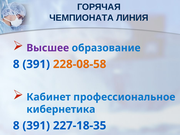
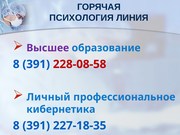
ЧЕМПИОНАТА: ЧЕМПИОНАТА -> ПСИХОЛОГИЯ
228-08-58 colour: orange -> red
Кабинет: Кабинет -> Личный
